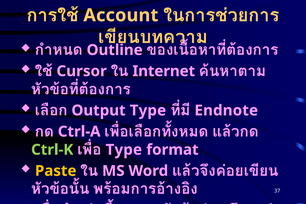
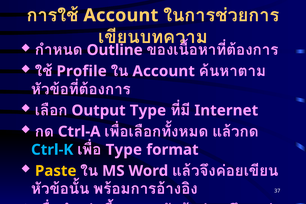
Cursor: Cursor -> Profile
Internet at (164, 71): Internet -> Account
Endnote: Endnote -> Internet
Ctrl-K colour: light green -> light blue
